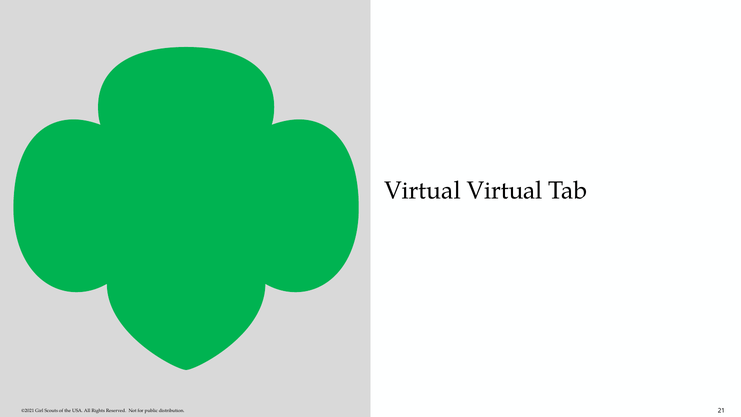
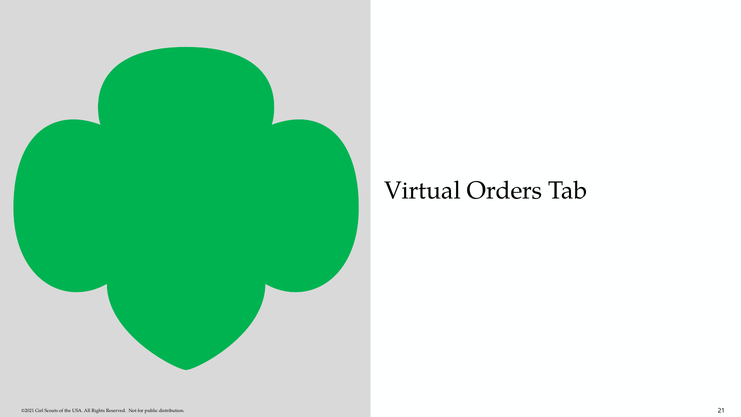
Virtual Virtual: Virtual -> Orders
